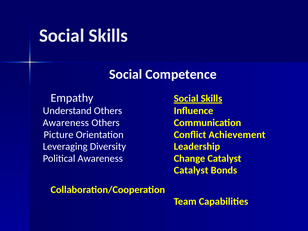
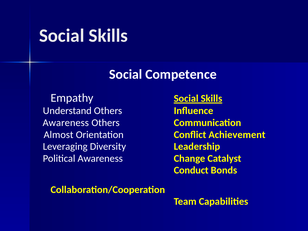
Picture: Picture -> Almost
Catalyst at (191, 170): Catalyst -> Conduct
